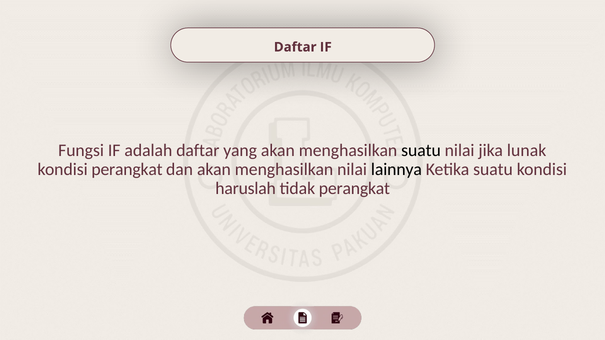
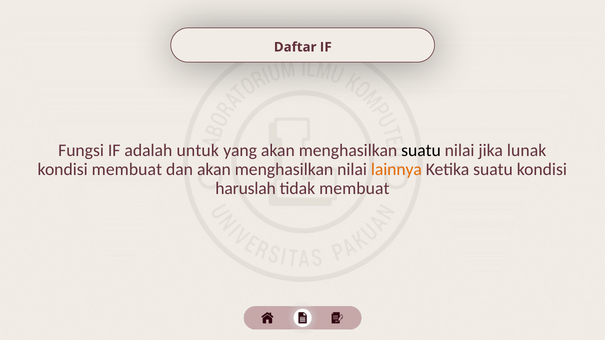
adalah daftar: daftar -> untuk
kondisi perangkat: perangkat -> membuat
lainnya colour: black -> orange
tidak perangkat: perangkat -> membuat
